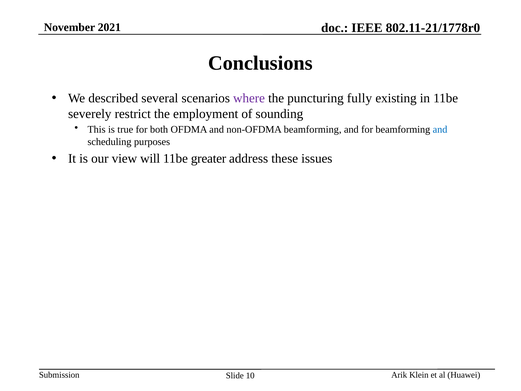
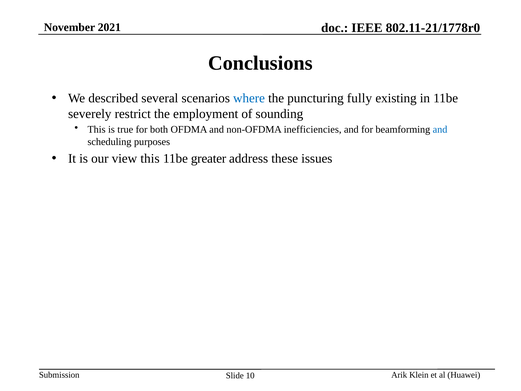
where colour: purple -> blue
non-OFDMA beamforming: beamforming -> inefficiencies
view will: will -> this
